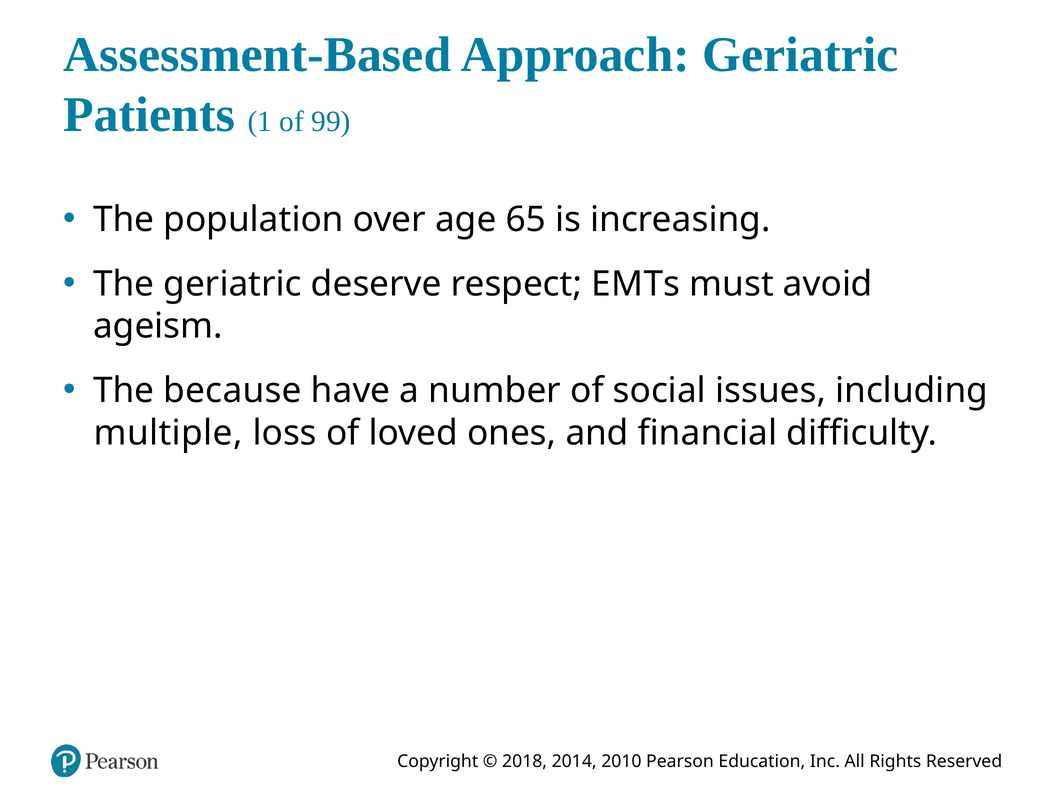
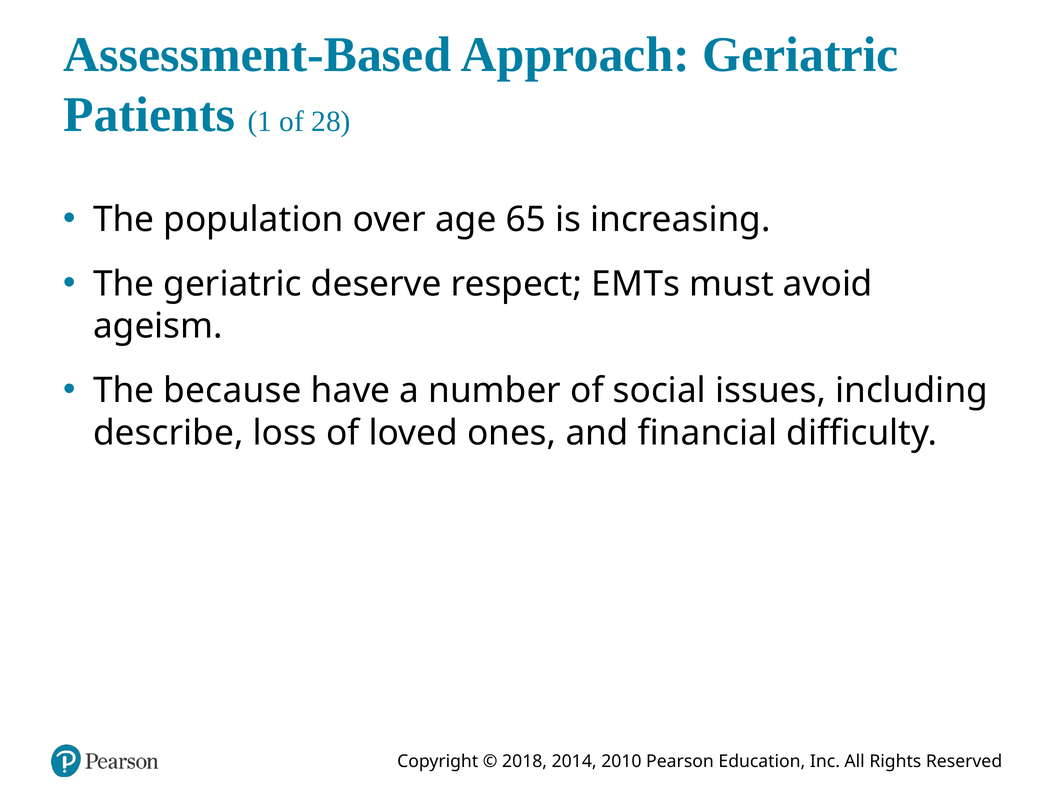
99: 99 -> 28
multiple: multiple -> describe
